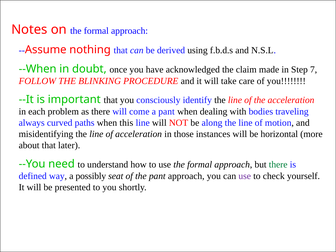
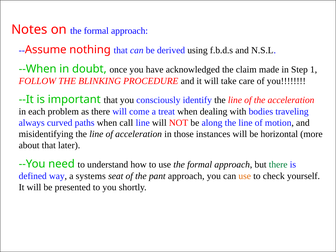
7: 7 -> 1
a pant: pant -> treat
this: this -> call
possibly: possibly -> systems
use at (245, 176) colour: purple -> orange
